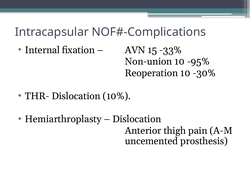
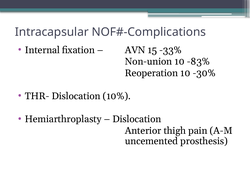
-95%: -95% -> -83%
